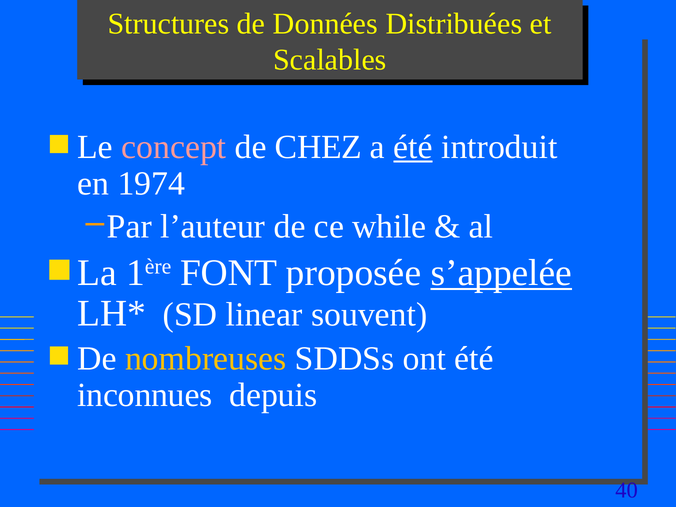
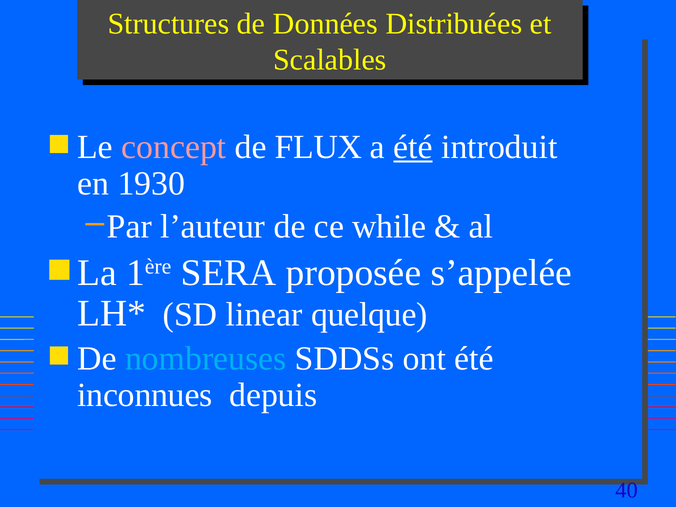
CHEZ: CHEZ -> FLUX
1974: 1974 -> 1930
FONT: FONT -> SERA
s’appelée underline: present -> none
souvent: souvent -> quelque
nombreuses colour: yellow -> light blue
